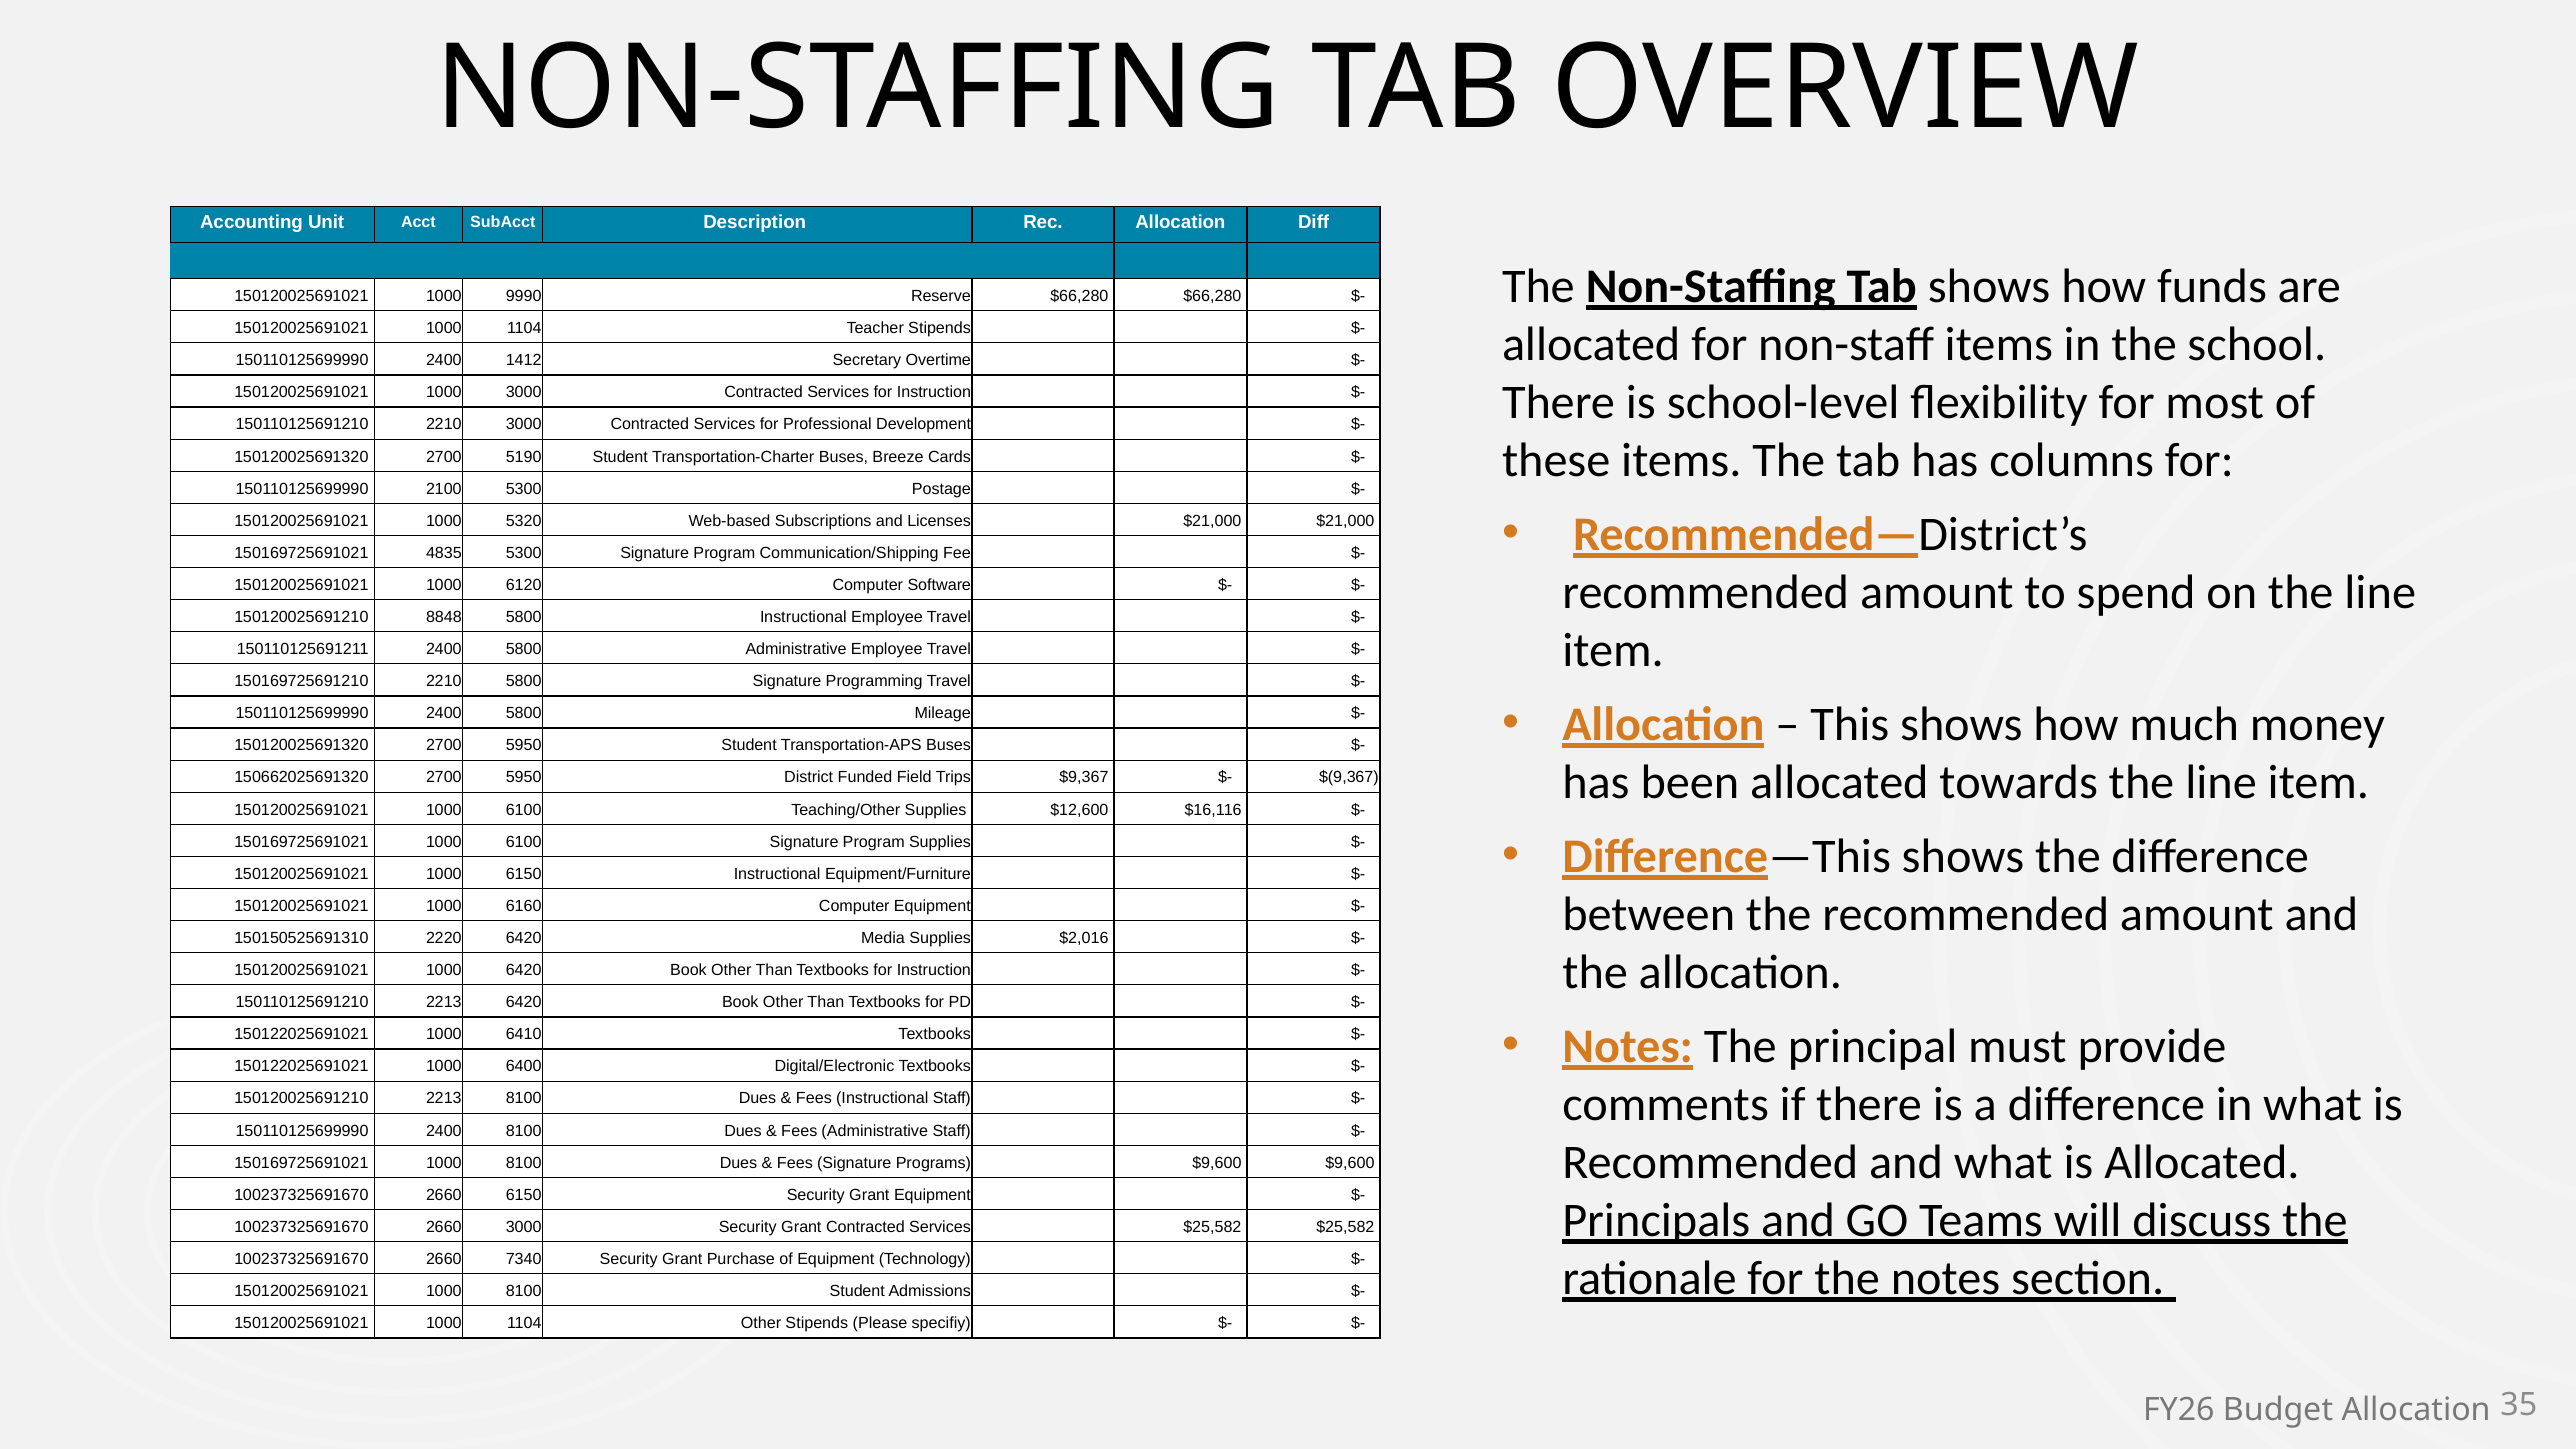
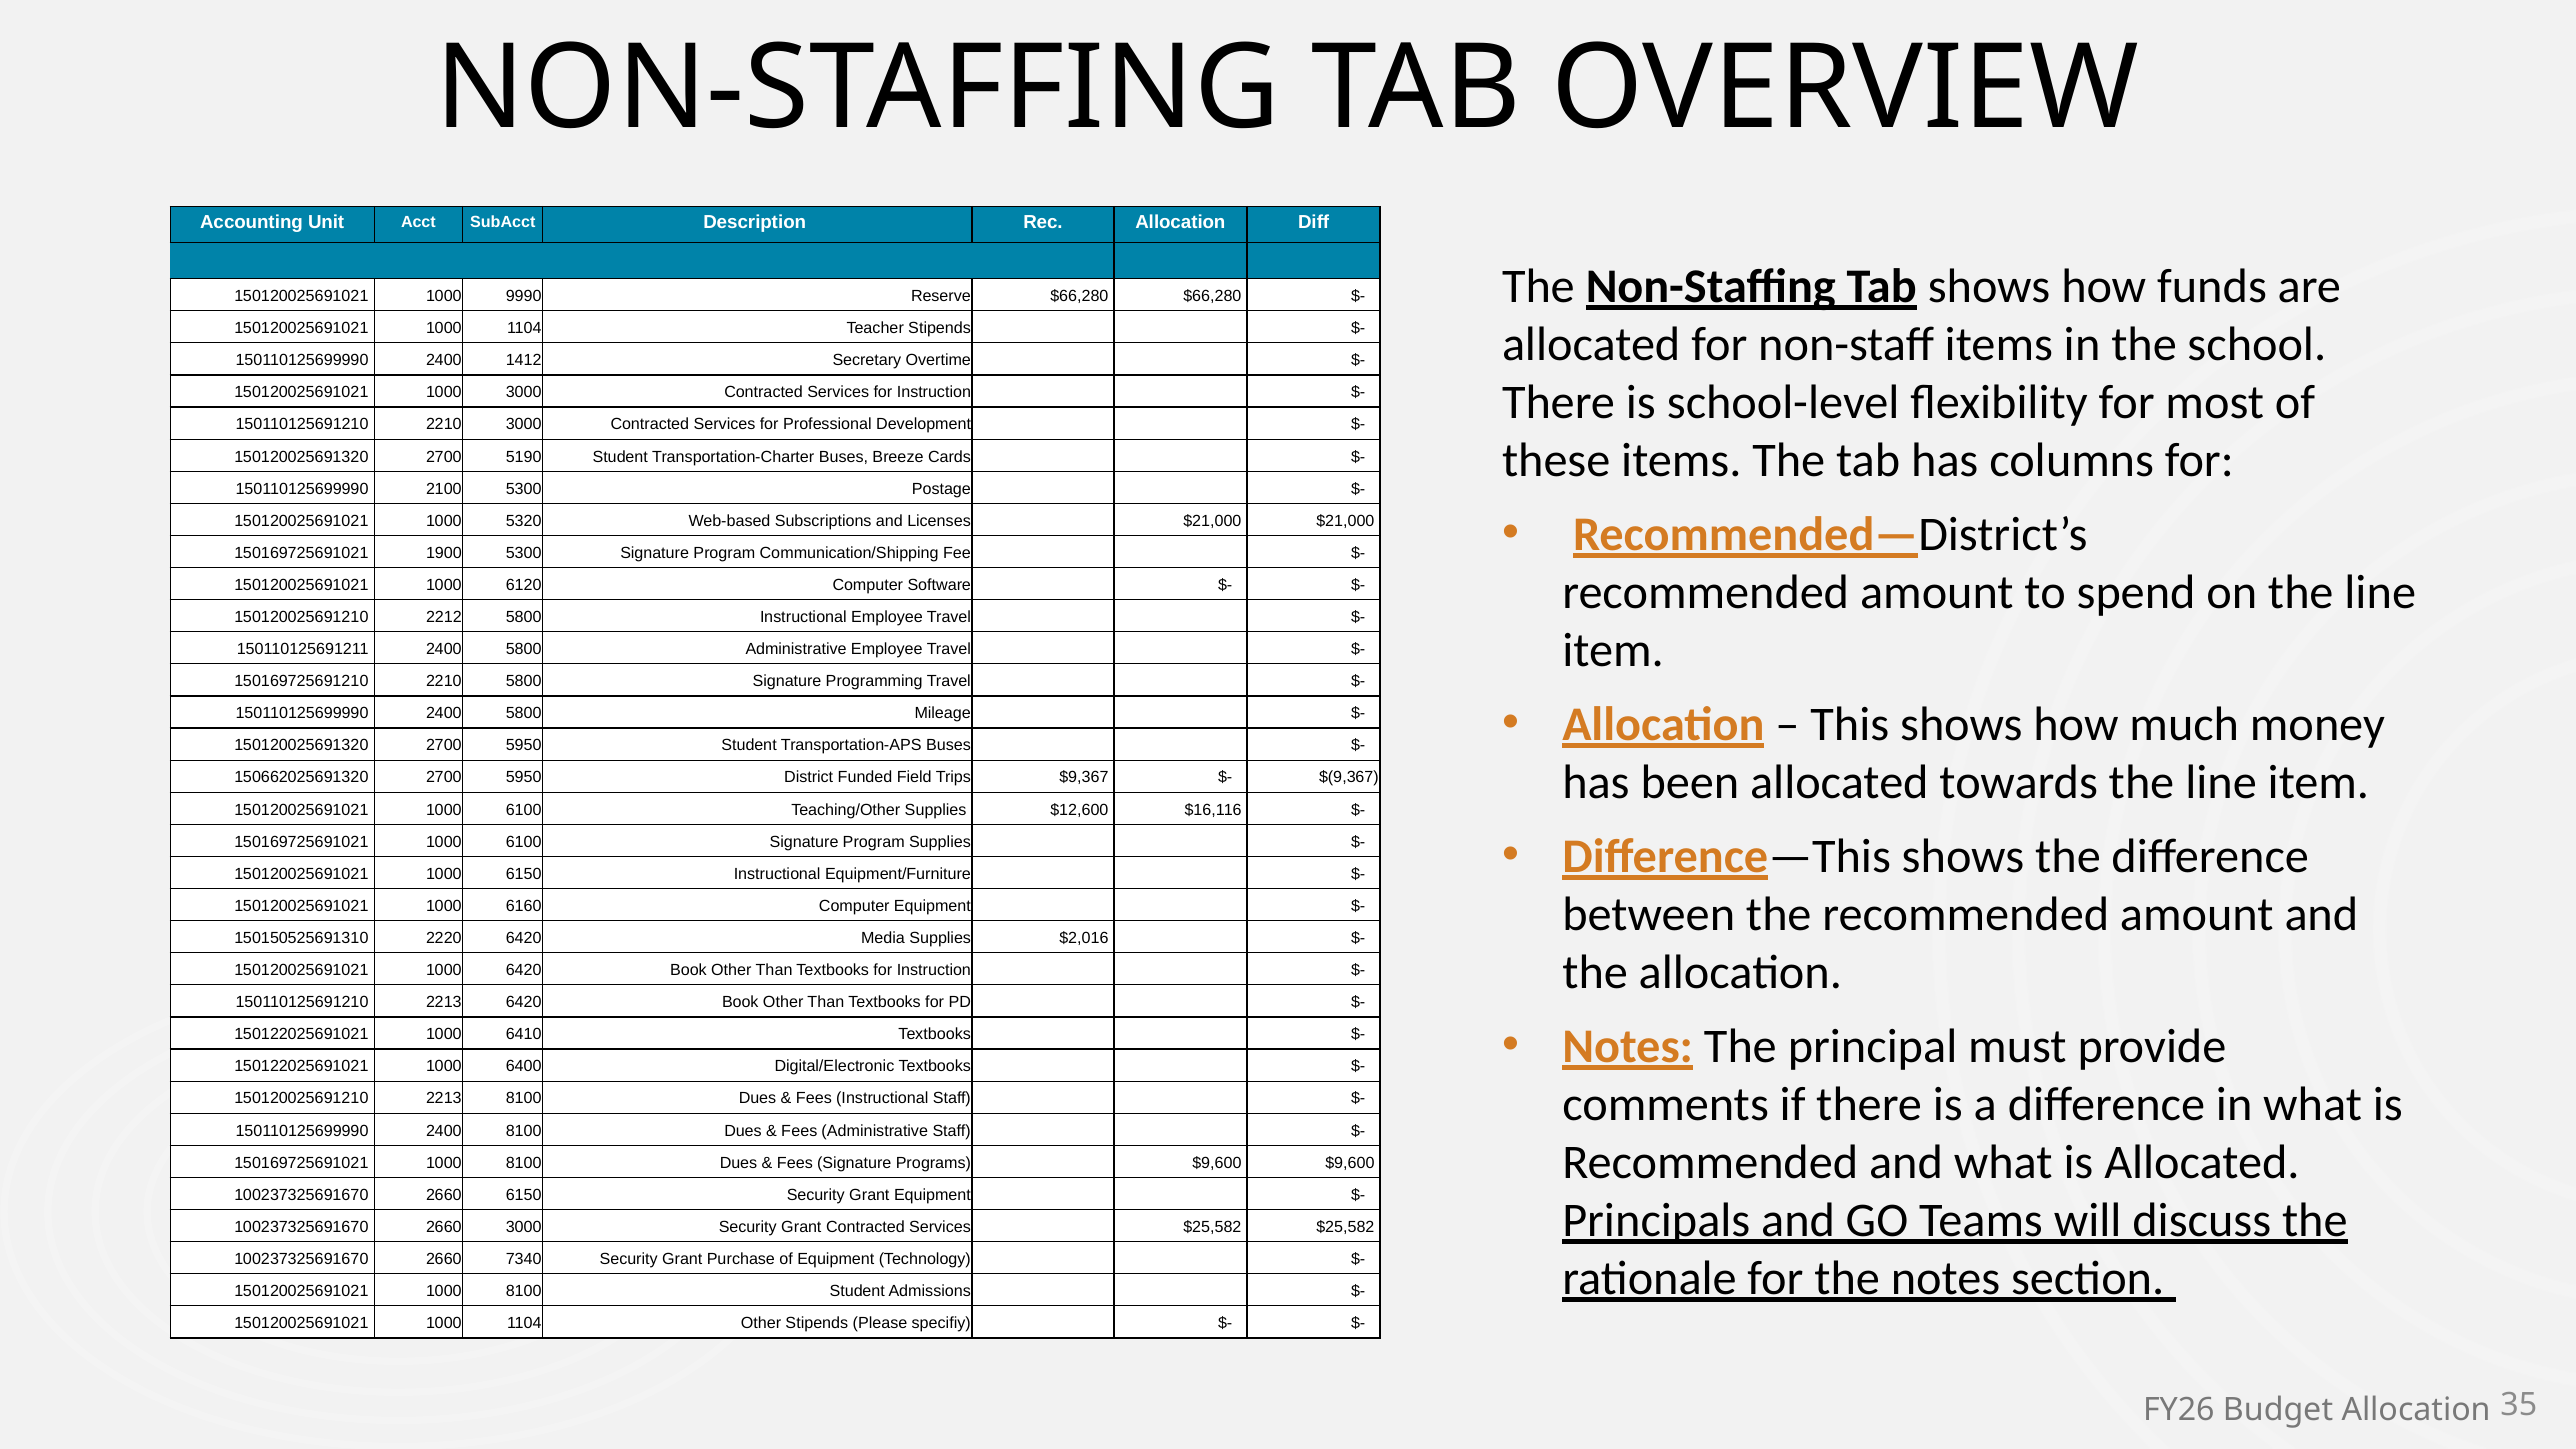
4835: 4835 -> 1900
8848: 8848 -> 2212
